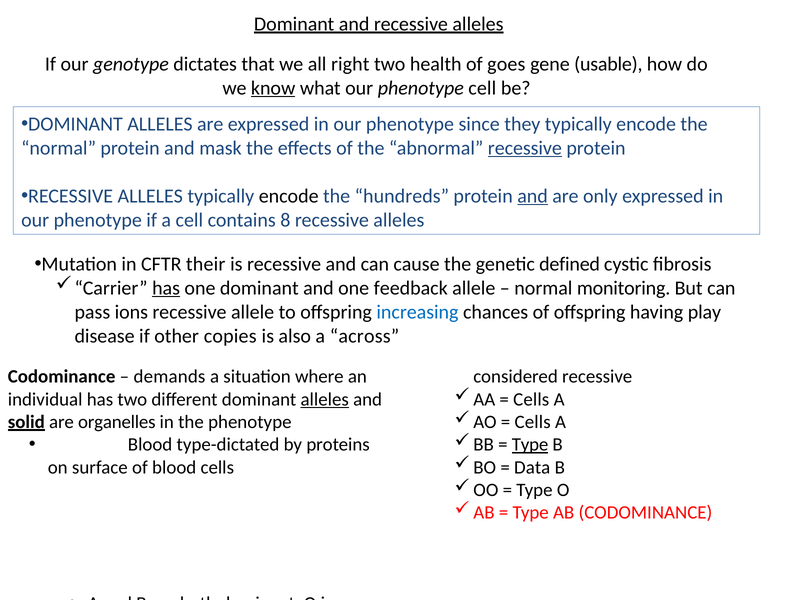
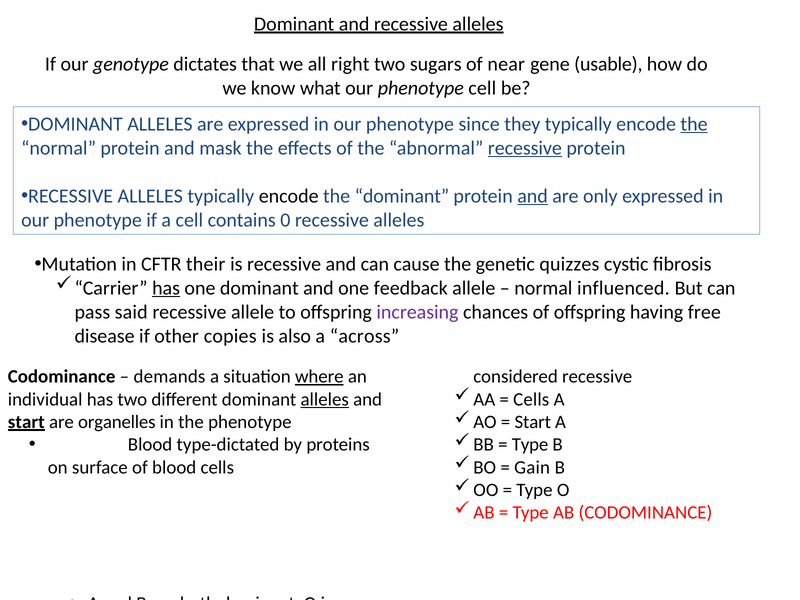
health: health -> sugars
goes: goes -> near
know underline: present -> none
the at (694, 124) underline: none -> present
the hundreds: hundreds -> dominant
8: 8 -> 0
defined: defined -> quizzes
monitoring: monitoring -> influenced
ions: ions -> said
increasing colour: blue -> purple
play: play -> free
where underline: none -> present
Cells at (533, 422): Cells -> Start
solid at (26, 422): solid -> start
Type at (530, 445) underline: present -> none
Data: Data -> Gain
